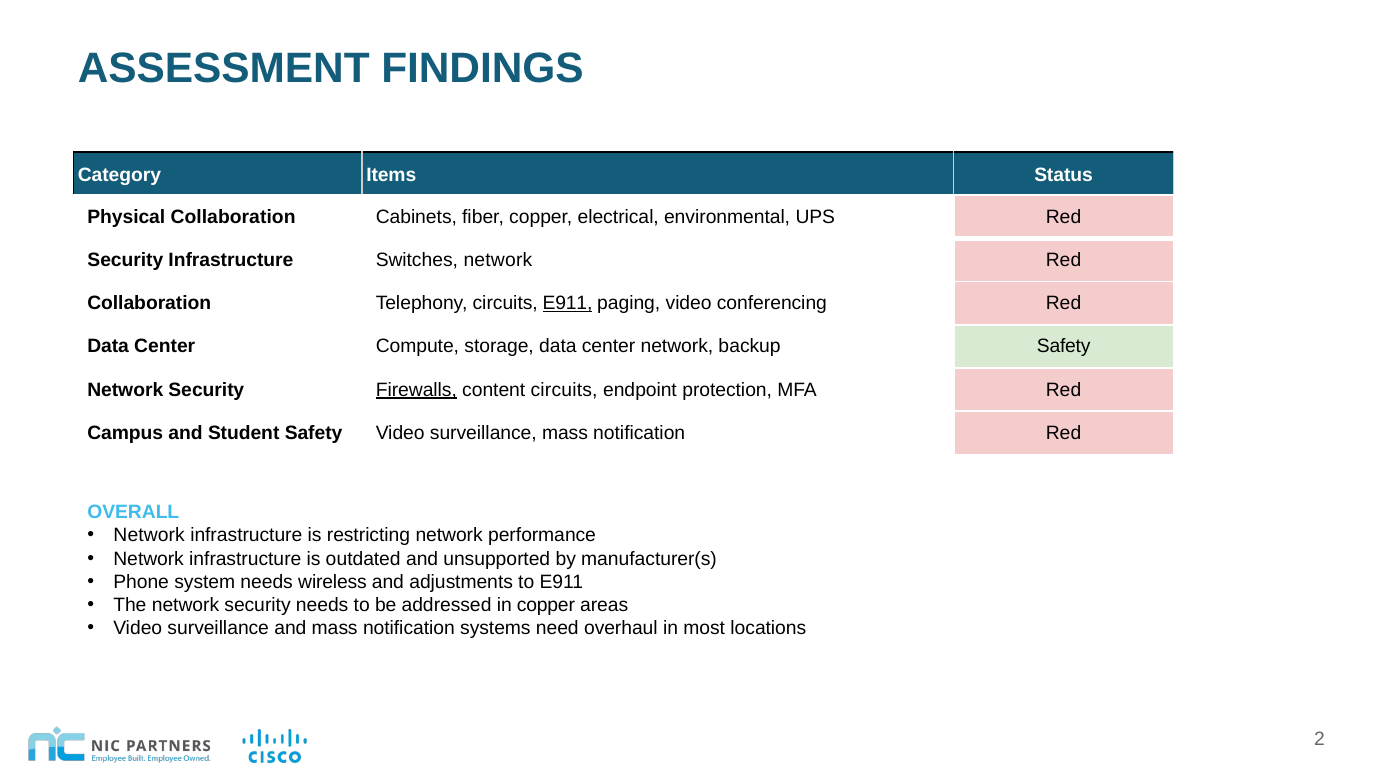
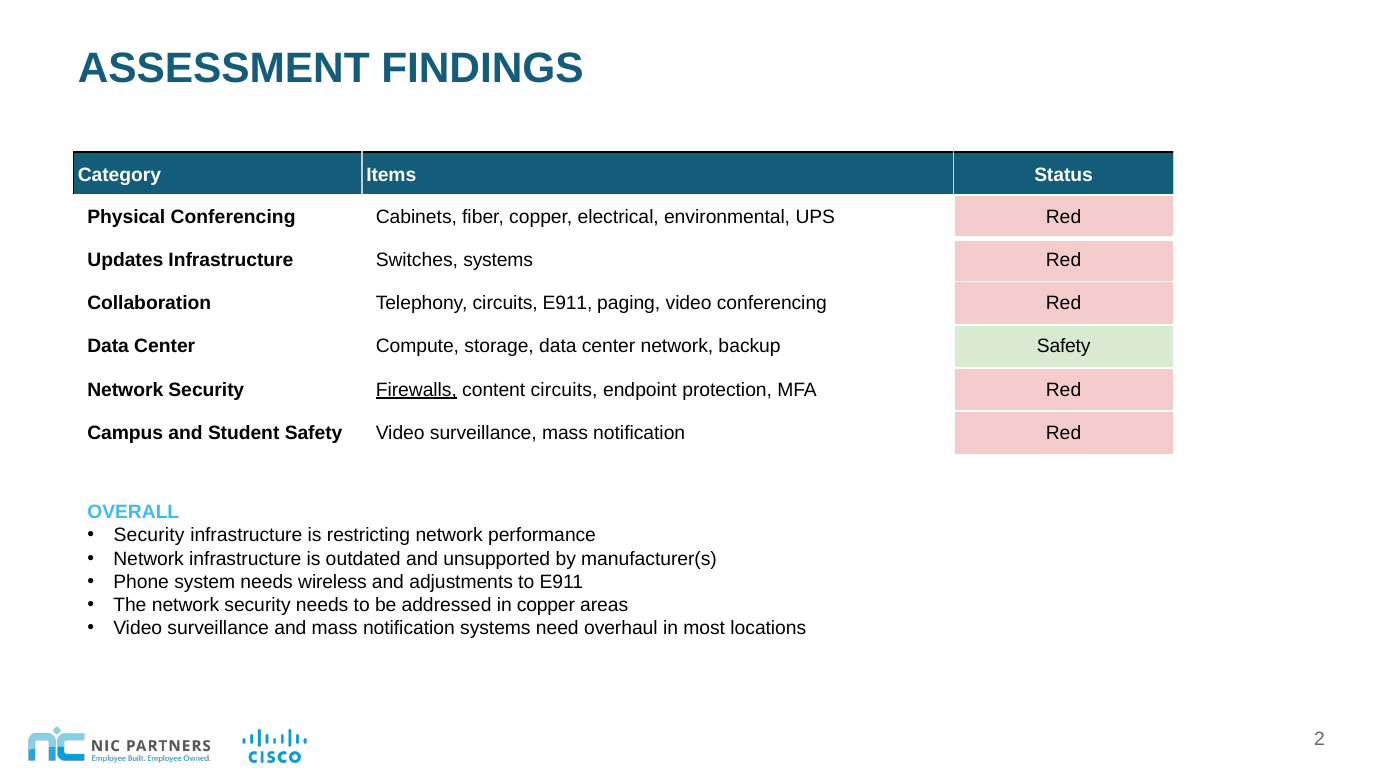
Physical Collaboration: Collaboration -> Conferencing
Security at (125, 260): Security -> Updates
Switches network: network -> systems
E911 at (568, 303) underline: present -> none
Network at (149, 535): Network -> Security
